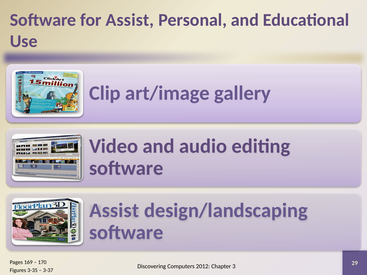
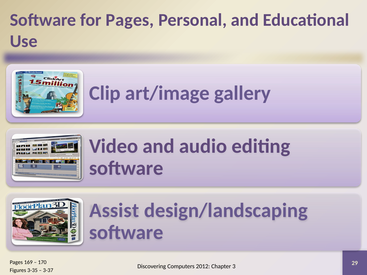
for Assist: Assist -> Pages
